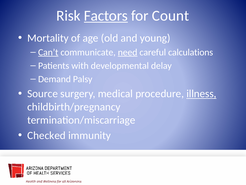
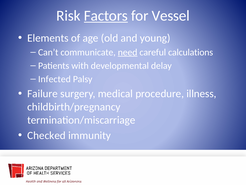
Count: Count -> Vessel
Mortality: Mortality -> Elements
Can’t underline: present -> none
Demand: Demand -> Infected
Source: Source -> Failure
illness underline: present -> none
